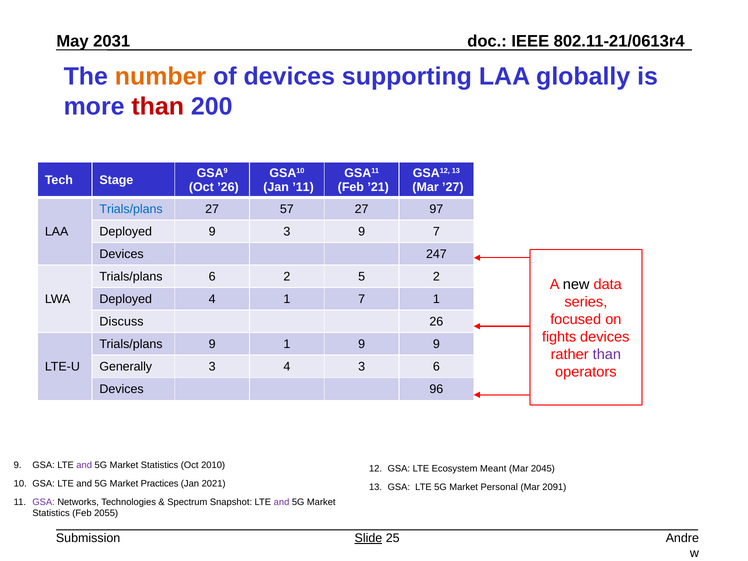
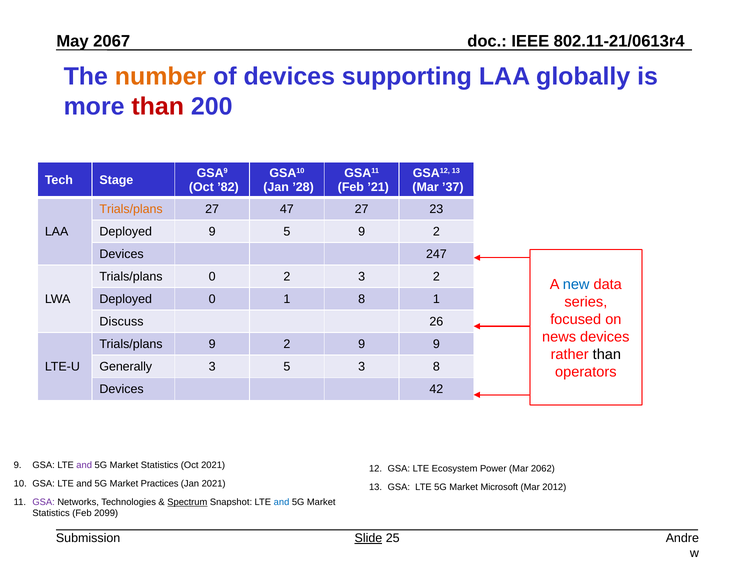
2031: 2031 -> 2067
’26: ’26 -> ’82
’11: ’11 -> ’28
’27: ’27 -> ’37
Trials/plans at (131, 209) colour: blue -> orange
57: 57 -> 47
97: 97 -> 23
9 3: 3 -> 5
7 at (436, 232): 7 -> 2
Trials/plans 6: 6 -> 0
2 5: 5 -> 3
new colour: black -> blue
Deployed 4: 4 -> 0
1 7: 7 -> 8
fights: fights -> news
Trials/plans 9 1: 1 -> 2
than at (607, 354) colour: purple -> black
3 4: 4 -> 5
3 6: 6 -> 8
96: 96 -> 42
Oct 2010: 2010 -> 2021
Meant: Meant -> Power
2045: 2045 -> 2062
Personal: Personal -> Microsoft
2091: 2091 -> 2012
Spectrum underline: none -> present
and at (282, 502) colour: purple -> blue
2055: 2055 -> 2099
